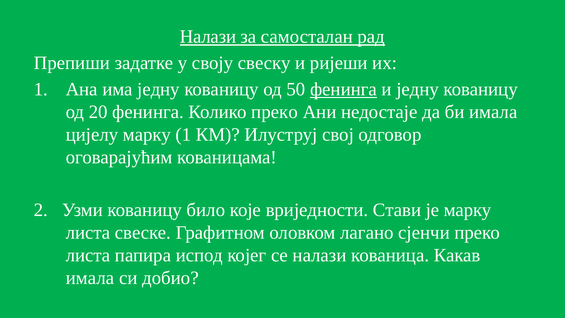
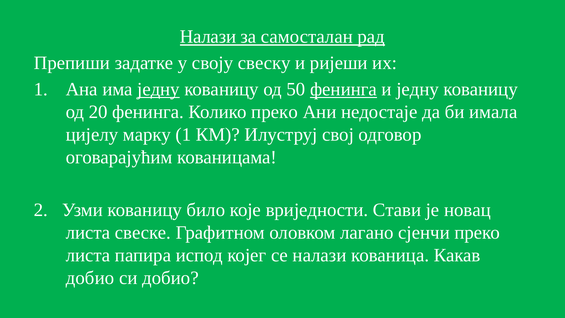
једну at (159, 89) underline: none -> present
је марку: марку -> новац
имала at (90, 278): имала -> добио
